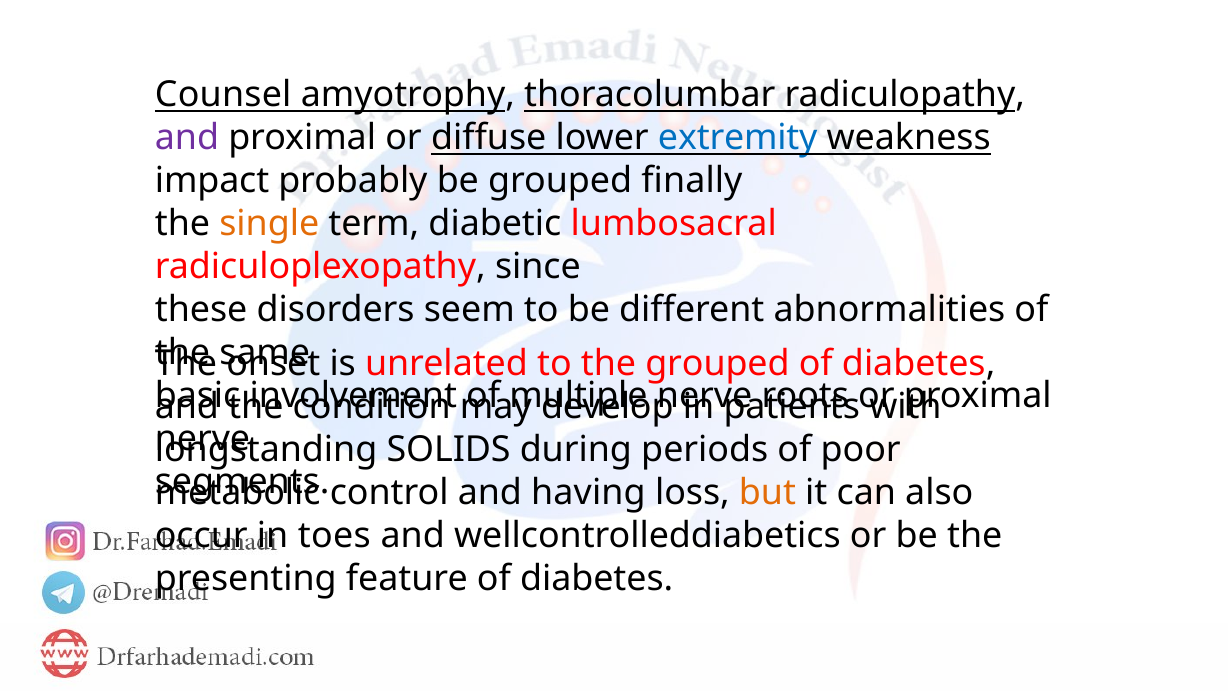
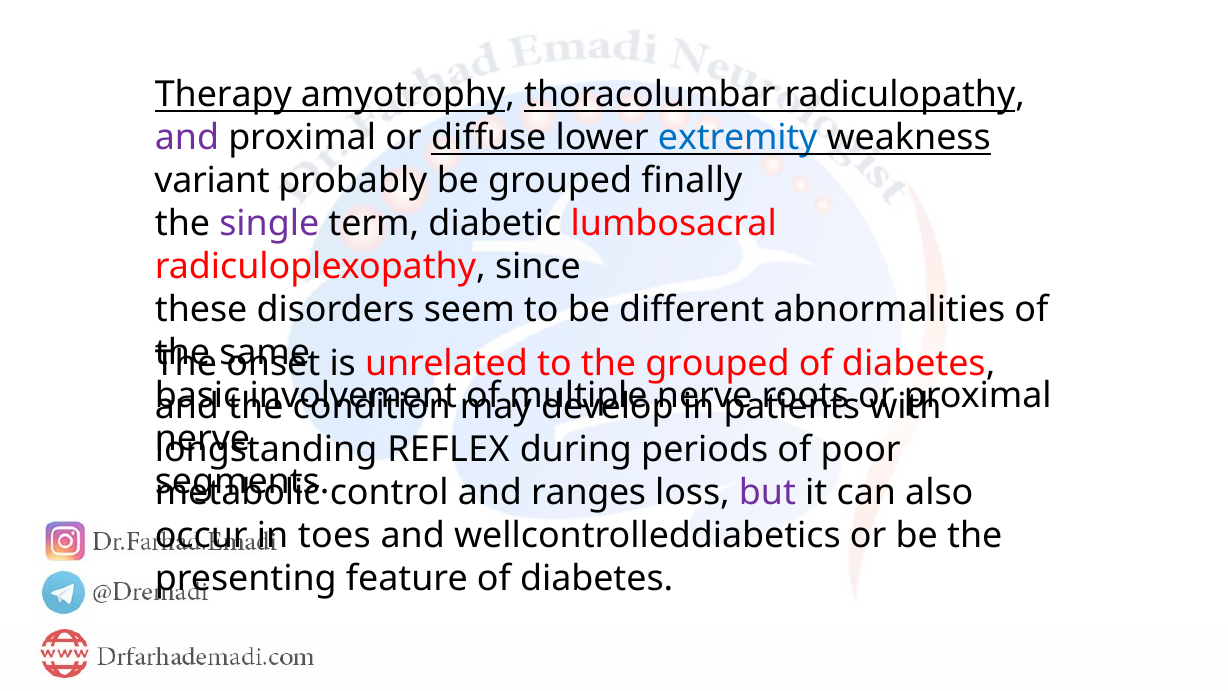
Counsel: Counsel -> Therapy
impact: impact -> variant
single colour: orange -> purple
SOLIDS: SOLIDS -> REFLEX
having: having -> ranges
but colour: orange -> purple
